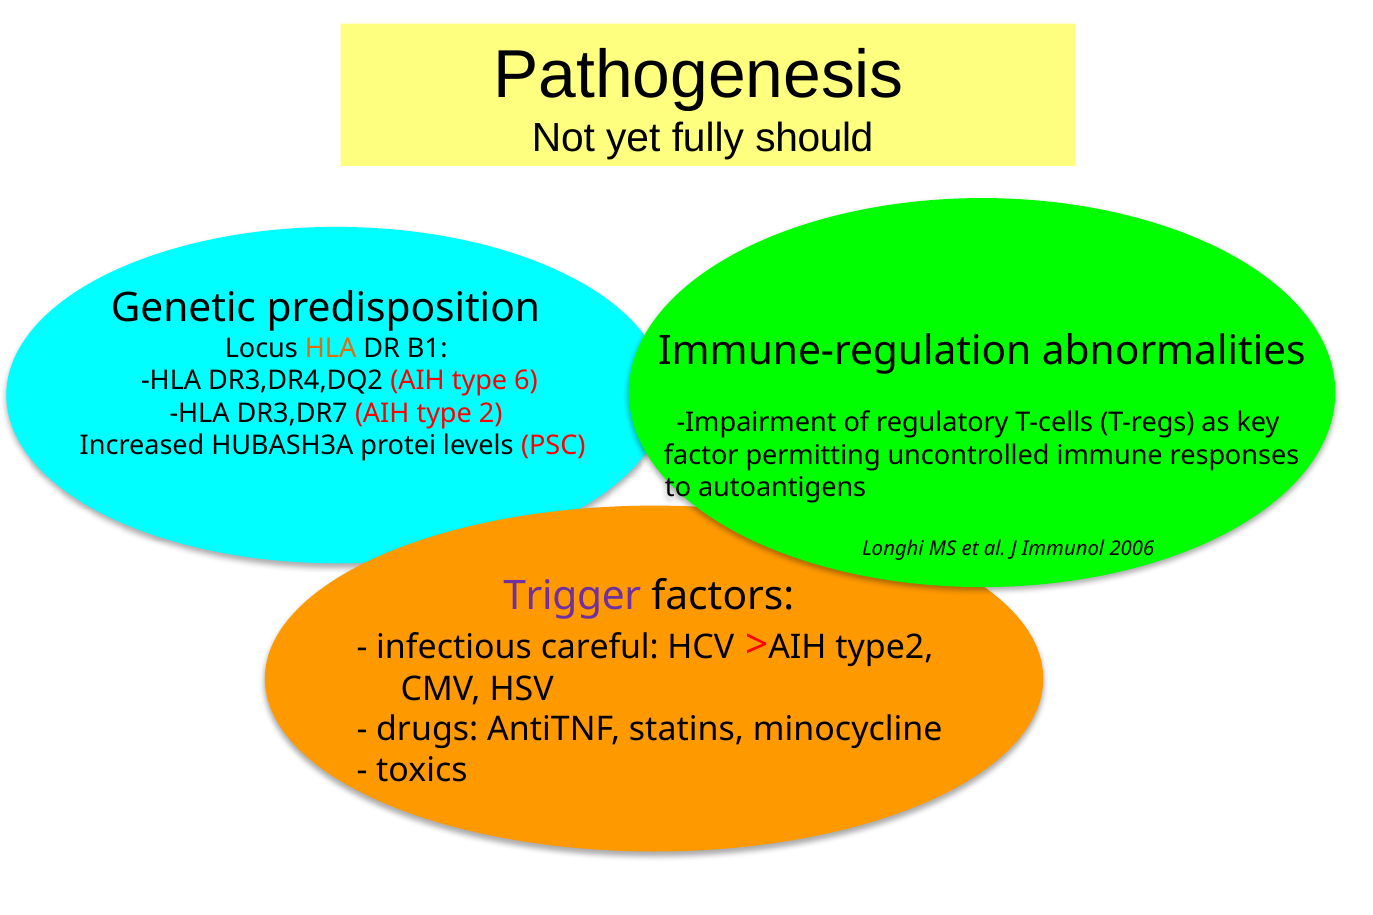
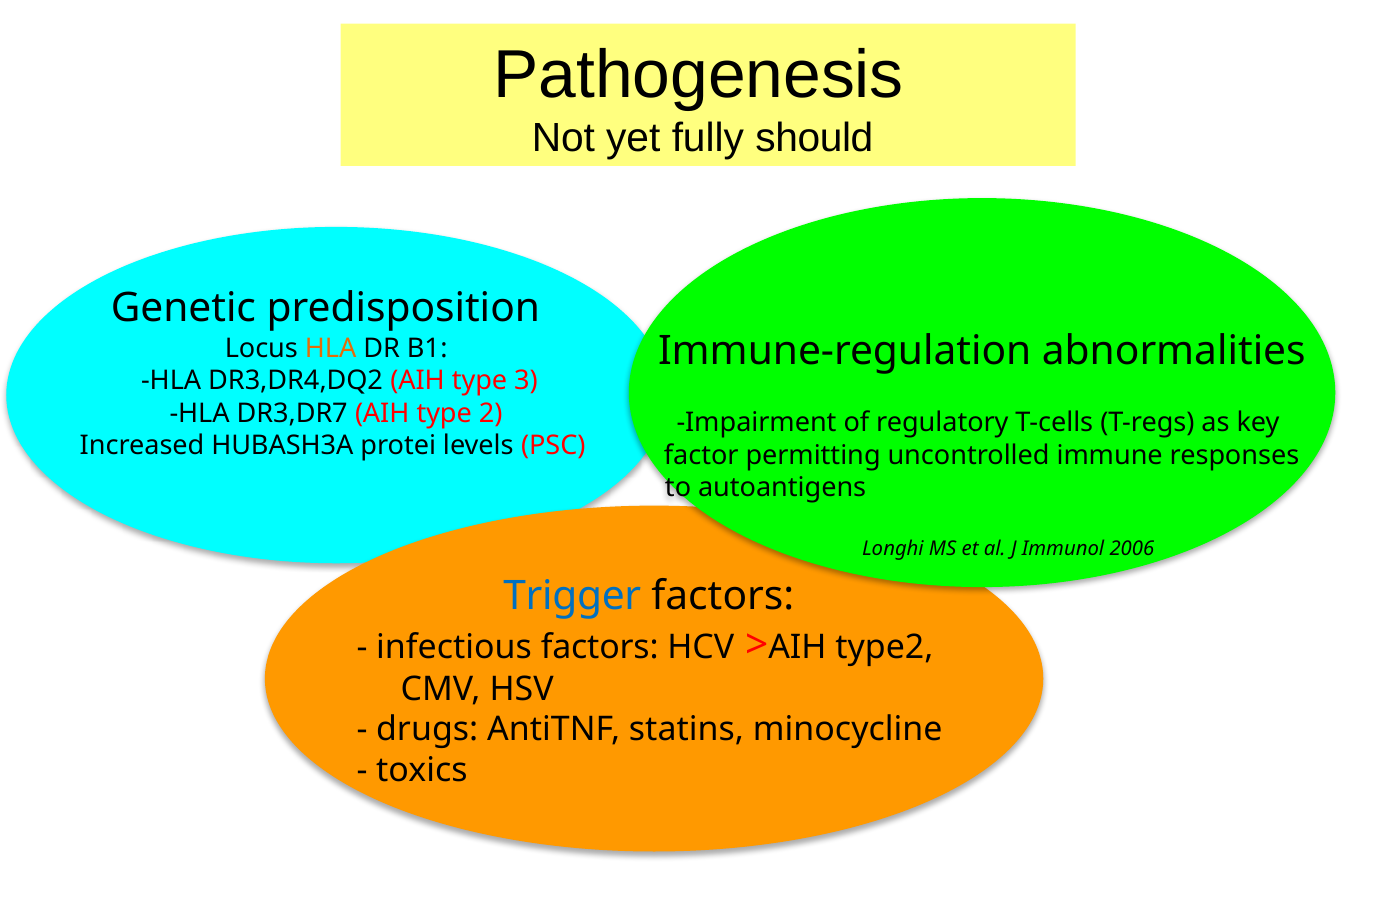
6: 6 -> 3
Trigger colour: purple -> blue
infectious careful: careful -> factors
